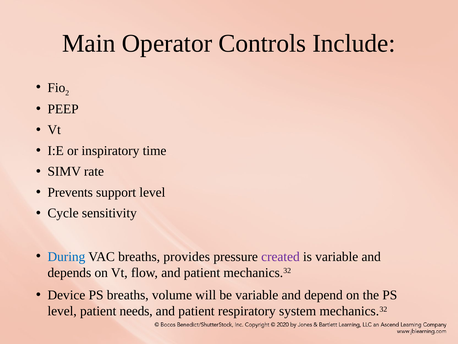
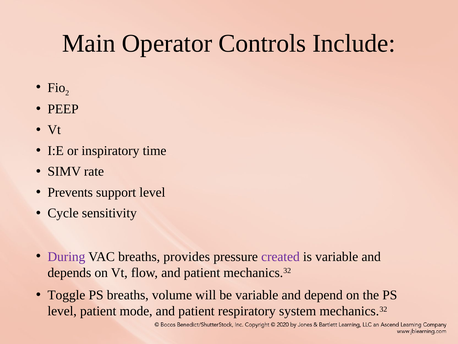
During colour: blue -> purple
Device: Device -> Toggle
needs: needs -> mode
